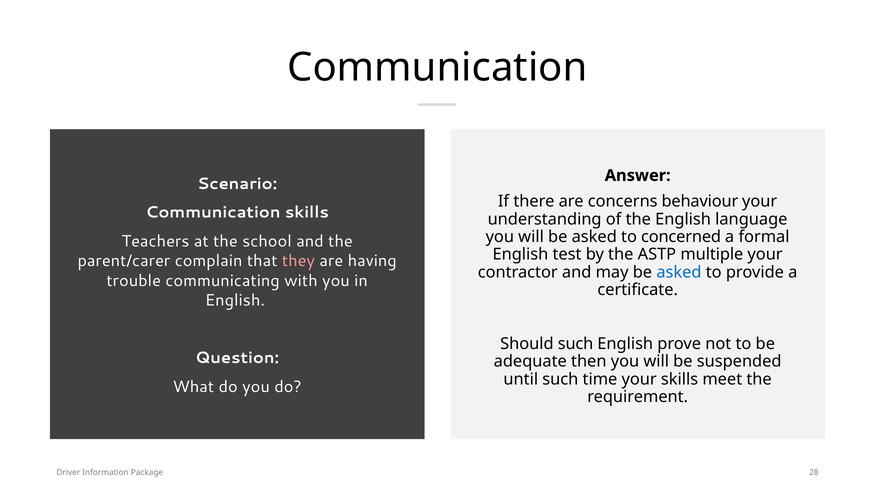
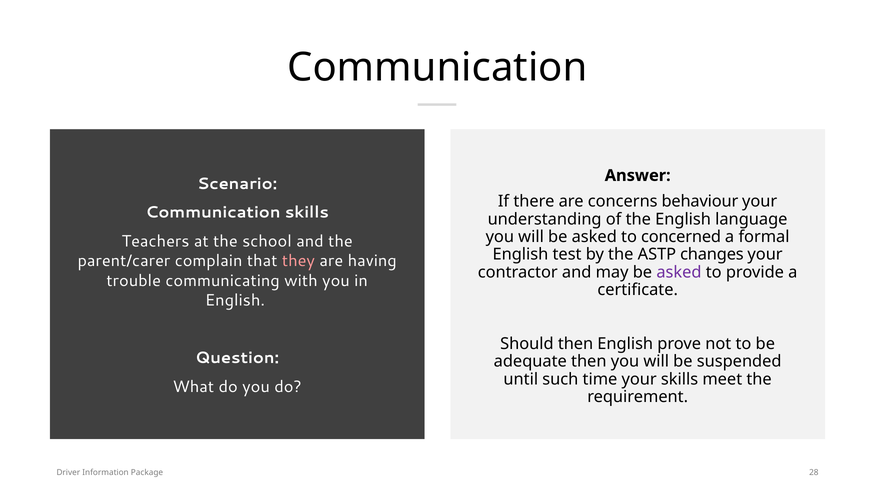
multiple: multiple -> changes
asked at (679, 272) colour: blue -> purple
Should such: such -> then
